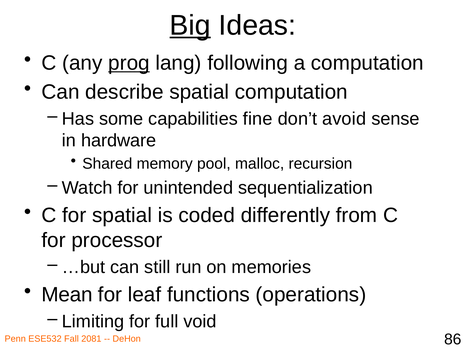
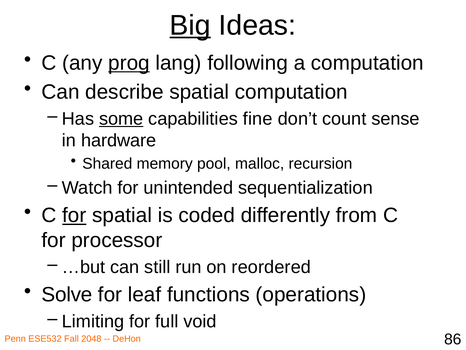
some underline: none -> present
avoid: avoid -> count
for at (74, 215) underline: none -> present
memories: memories -> reordered
Mean: Mean -> Solve
2081: 2081 -> 2048
